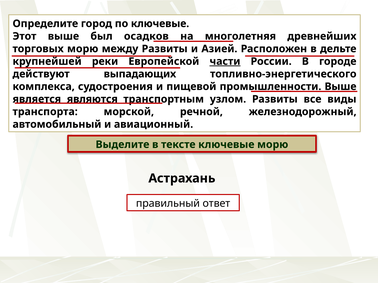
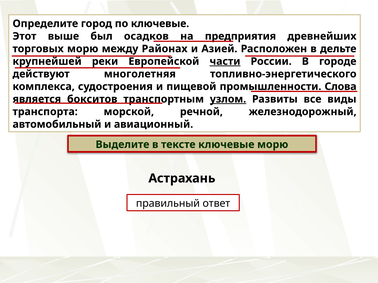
многолетняя: многолетняя -> предприятия
между Развиты: Развиты -> Районах
выпадающих: выпадающих -> многолетняя
промышленности Выше: Выше -> Слова
являются: являются -> бокситов
узлом underline: none -> present
